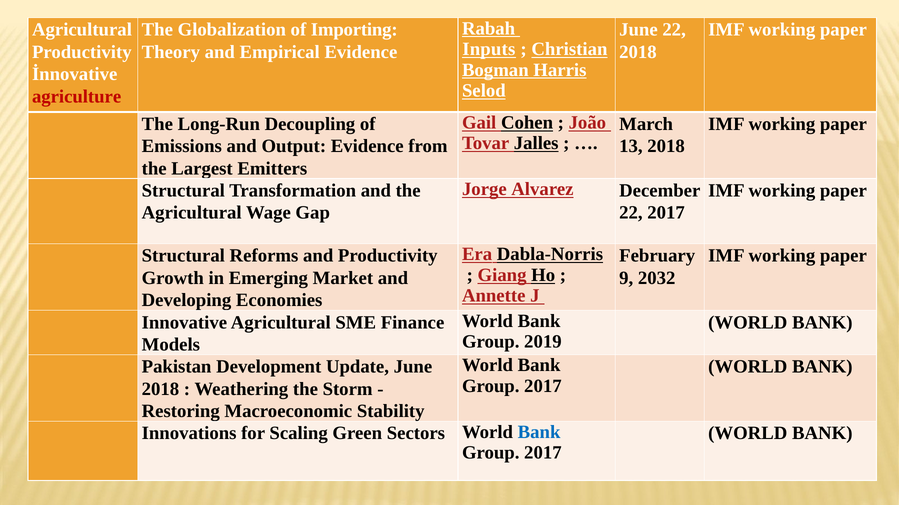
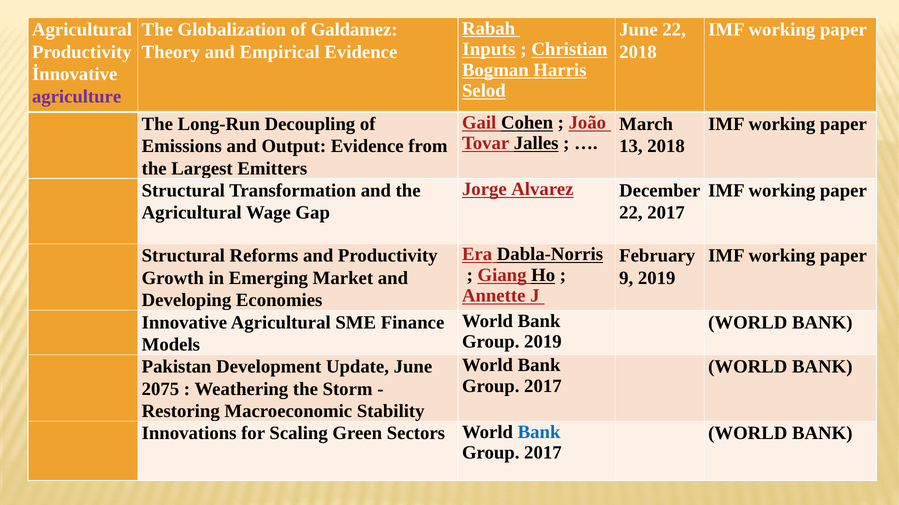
Importing: Importing -> Galdamez
agriculture colour: red -> purple
9 2032: 2032 -> 2019
2018 at (160, 389): 2018 -> 2075
